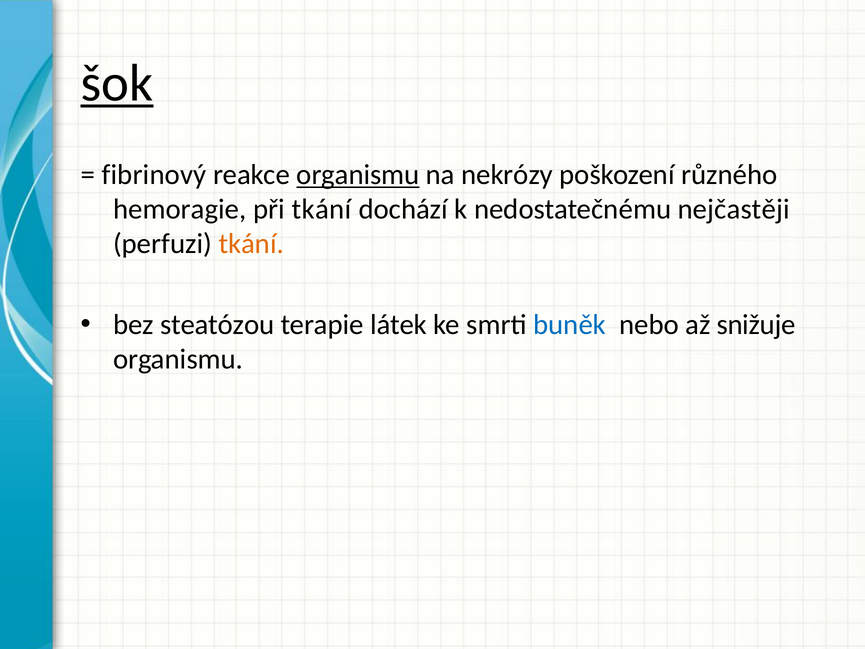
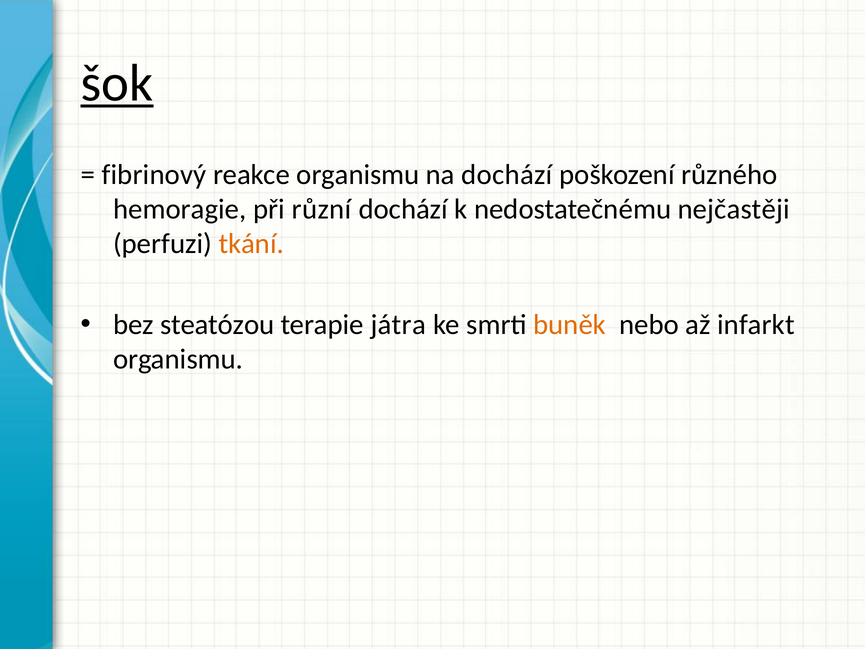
organismu at (358, 175) underline: present -> none
na nekrózy: nekrózy -> dochází
při tkání: tkání -> různí
látek: látek -> játra
buněk colour: blue -> orange
snižuje: snižuje -> infarkt
